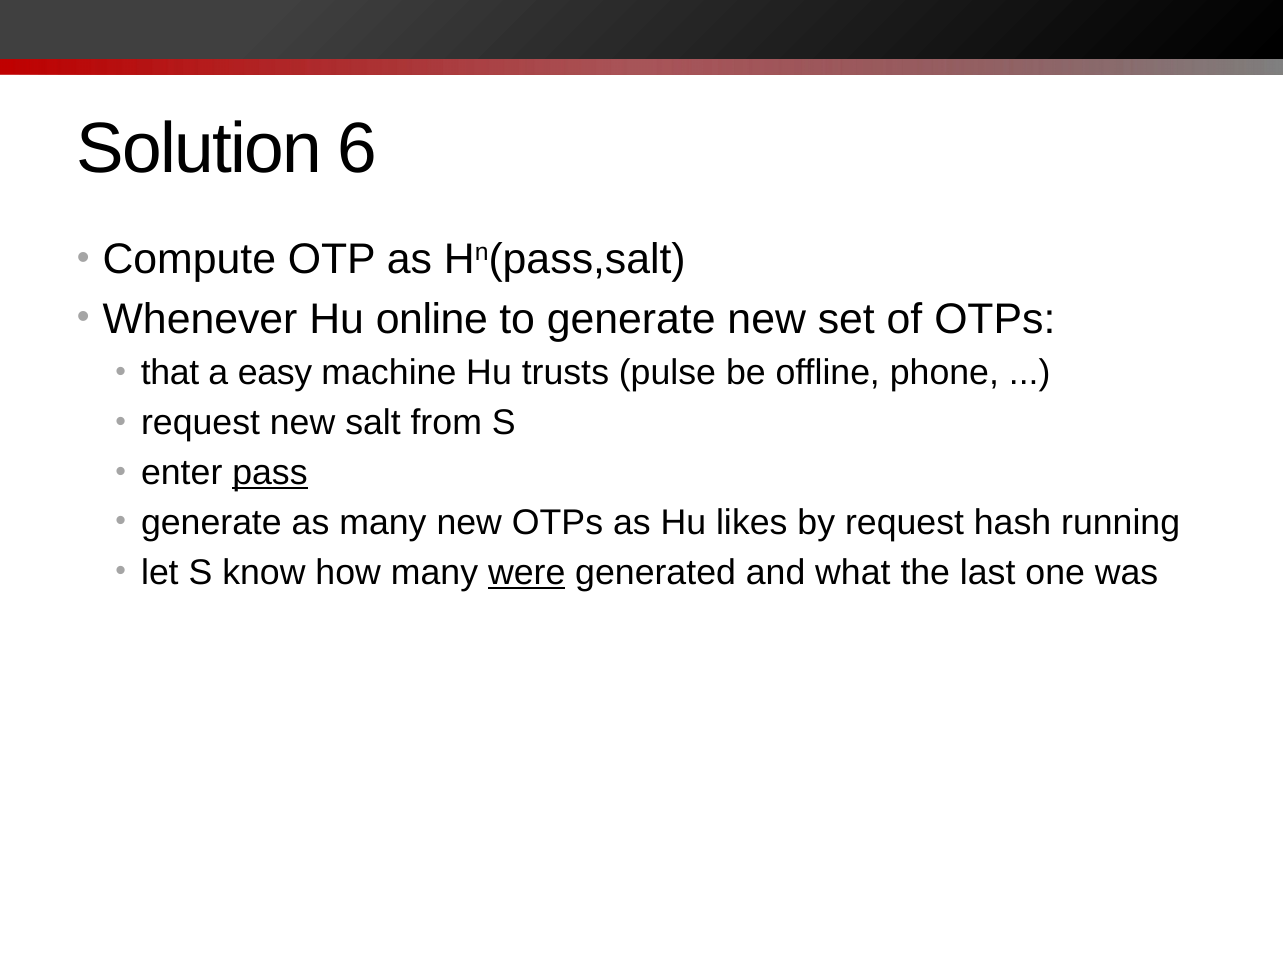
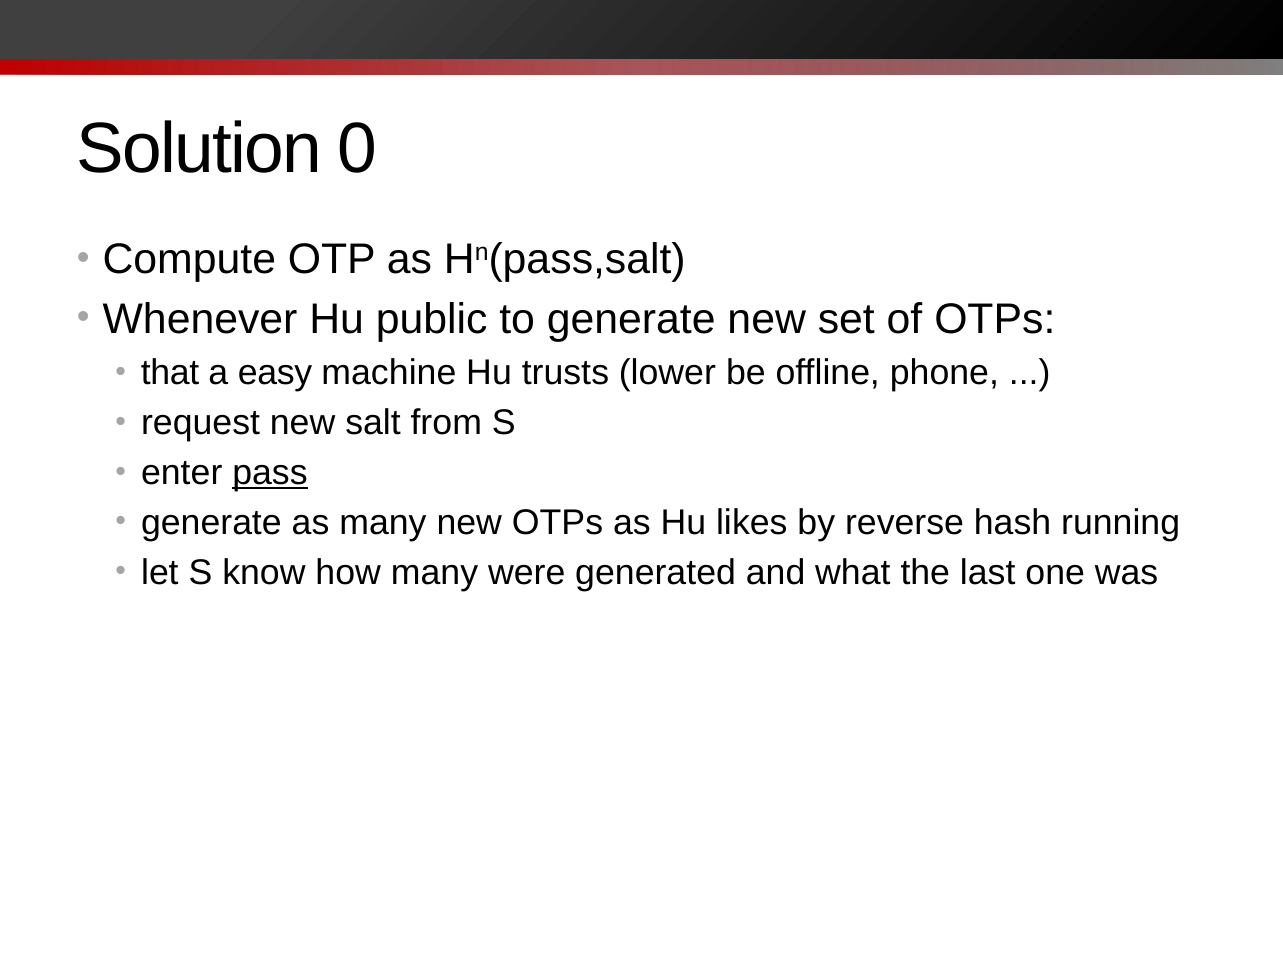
6: 6 -> 0
online: online -> public
pulse: pulse -> lower
by request: request -> reverse
were underline: present -> none
